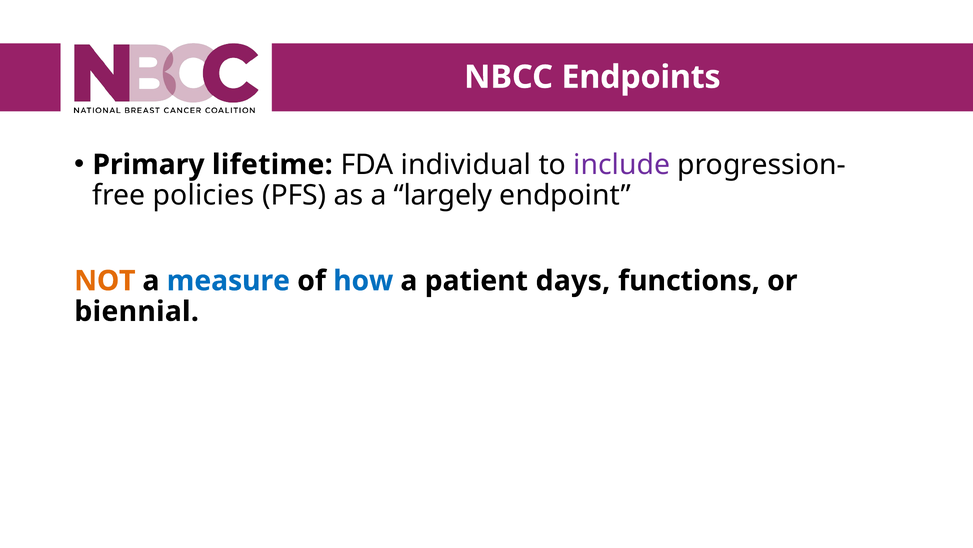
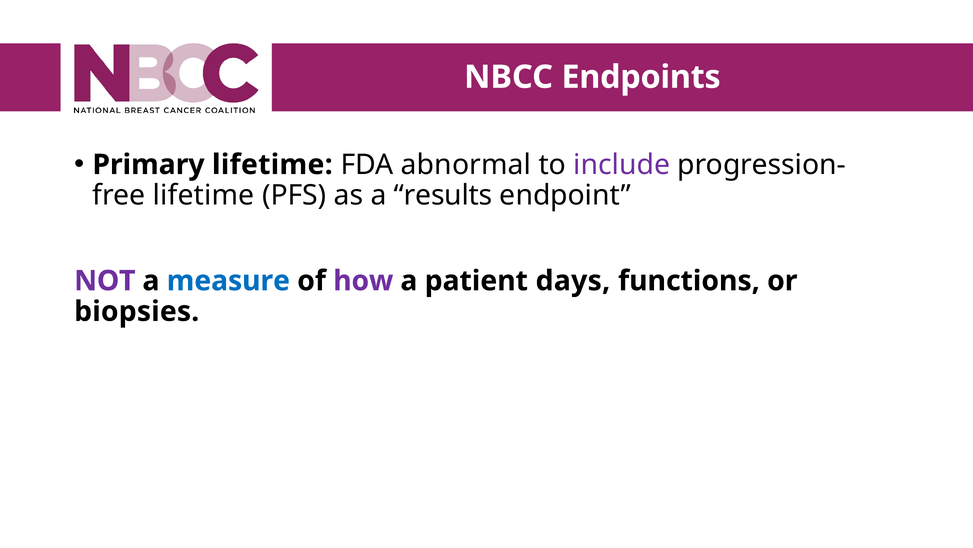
individual: individual -> abnormal
policies at (203, 195): policies -> lifetime
largely: largely -> results
NOT colour: orange -> purple
how colour: blue -> purple
biennial: biennial -> biopsies
